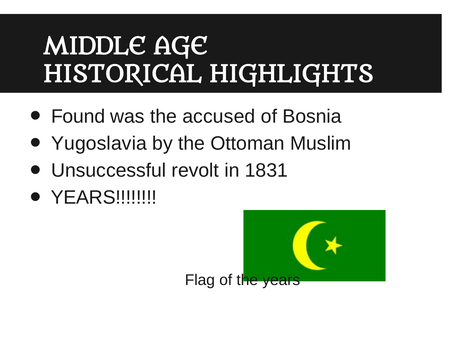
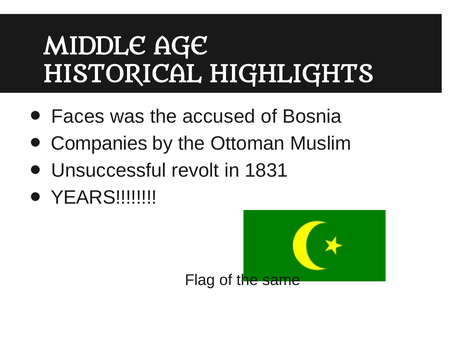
Found: Found -> Faces
Yugoslavia: Yugoslavia -> Companies
the years: years -> same
